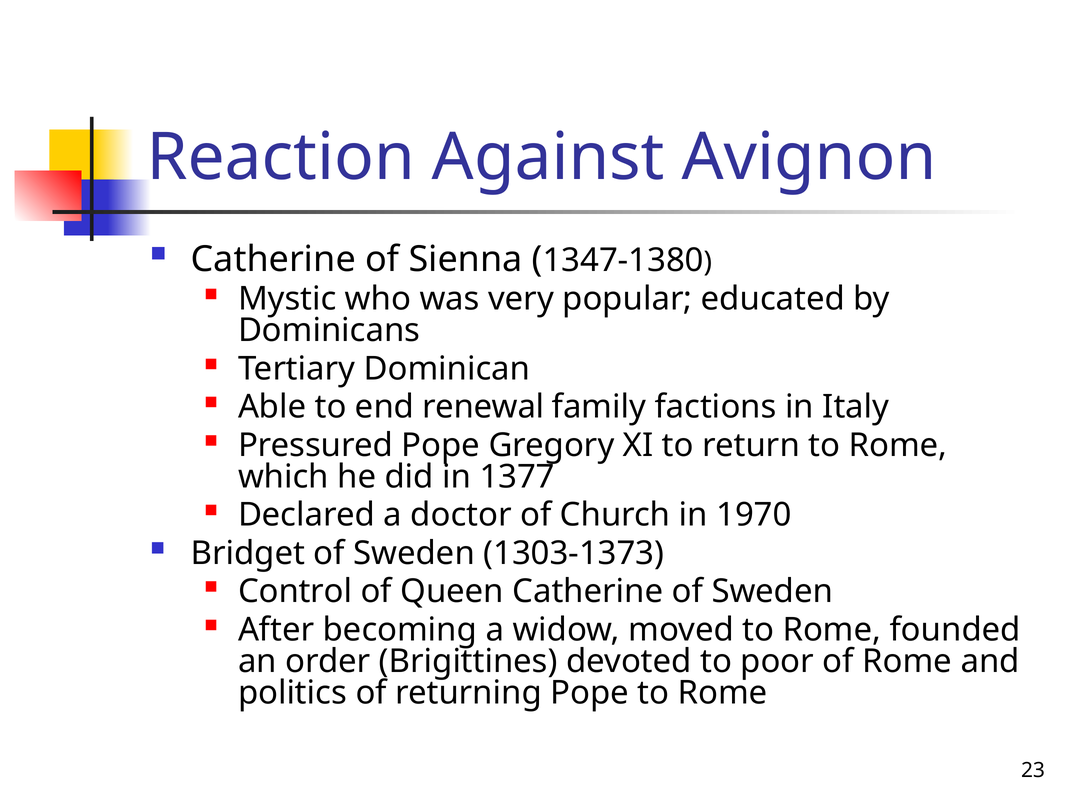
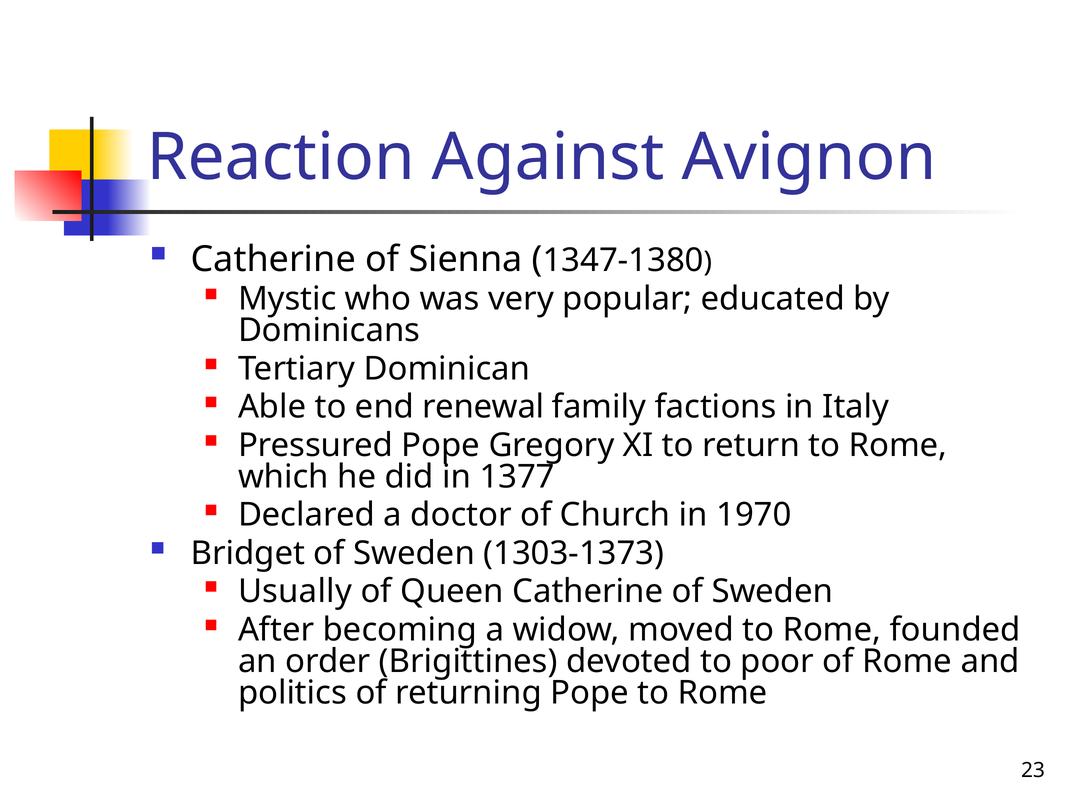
Control: Control -> Usually
